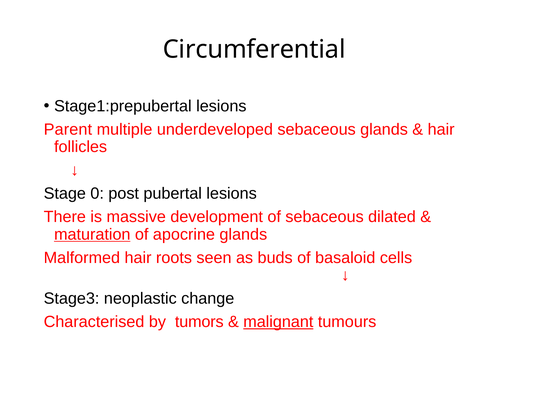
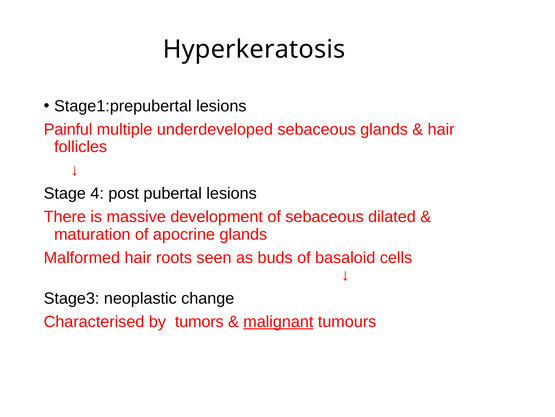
Circumferential: Circumferential -> Hyperkeratosis
Parent: Parent -> Painful
0: 0 -> 4
maturation underline: present -> none
